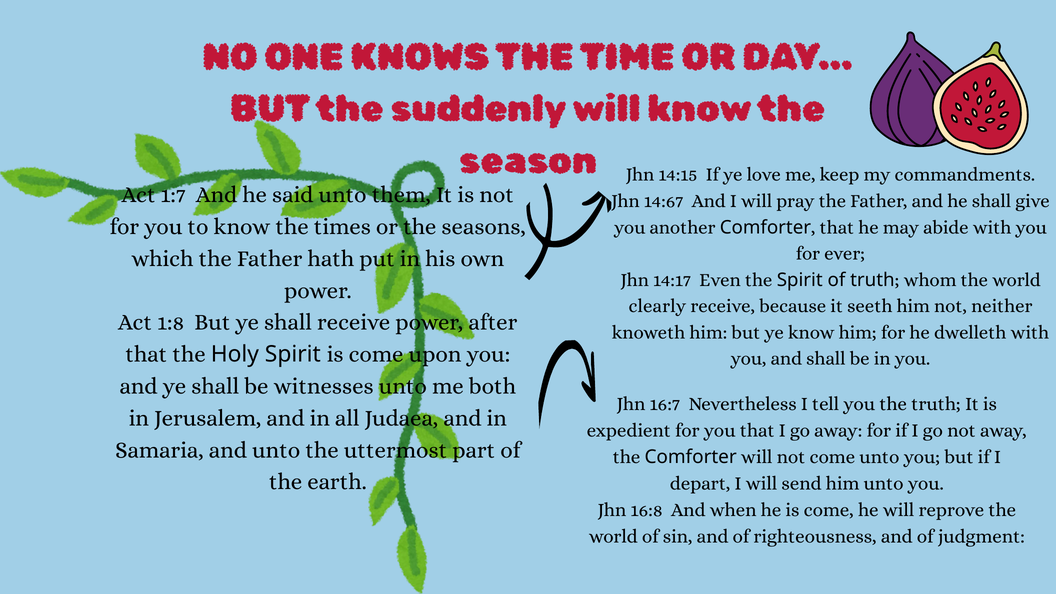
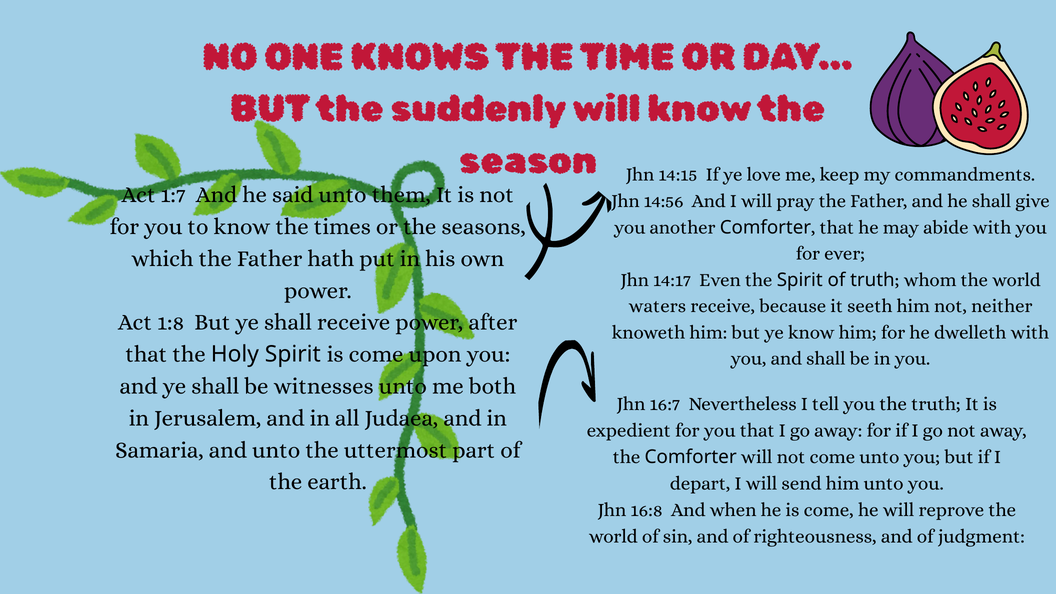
14:67: 14:67 -> 14:56
clearly: clearly -> waters
